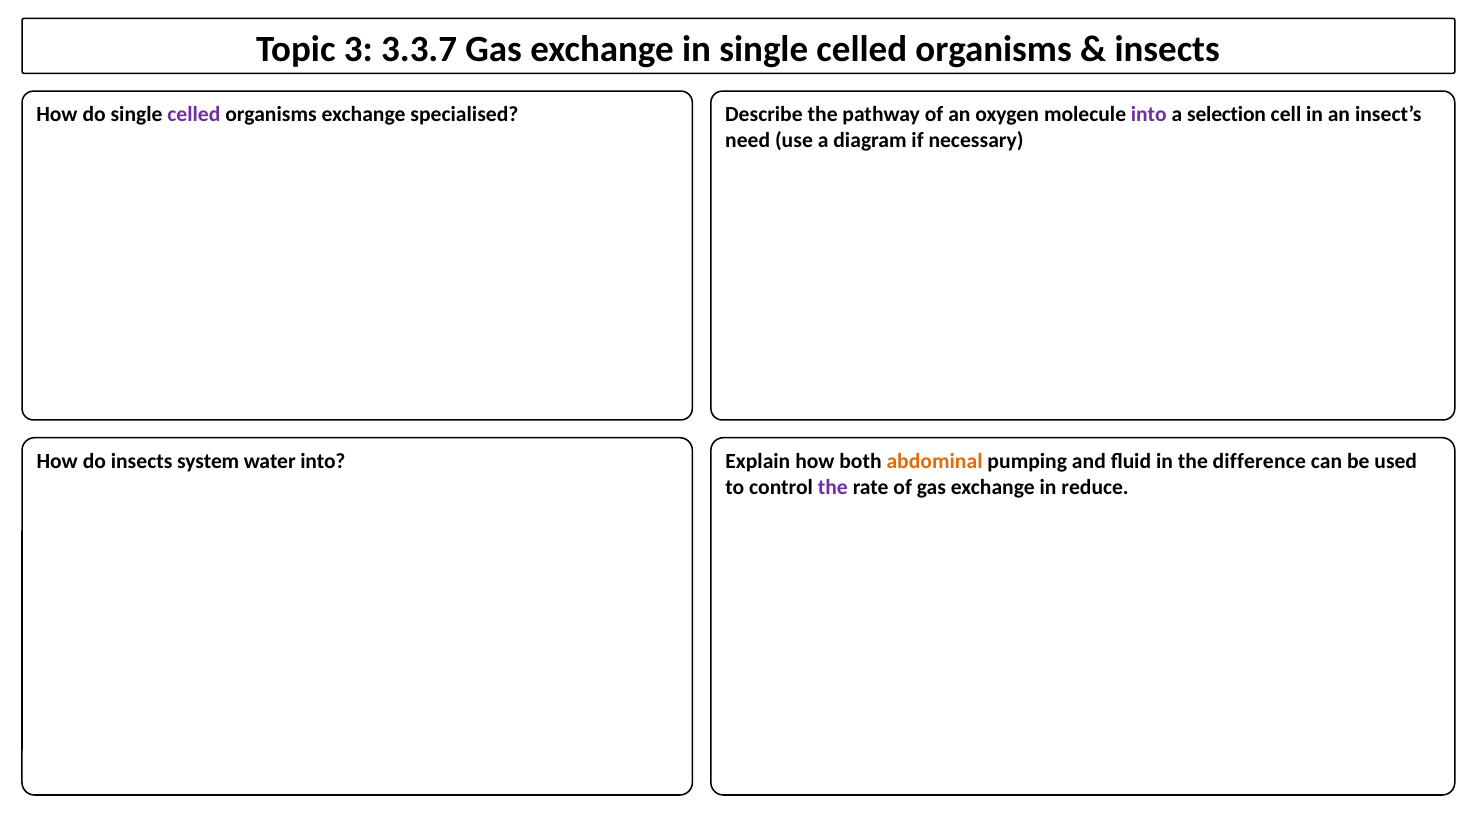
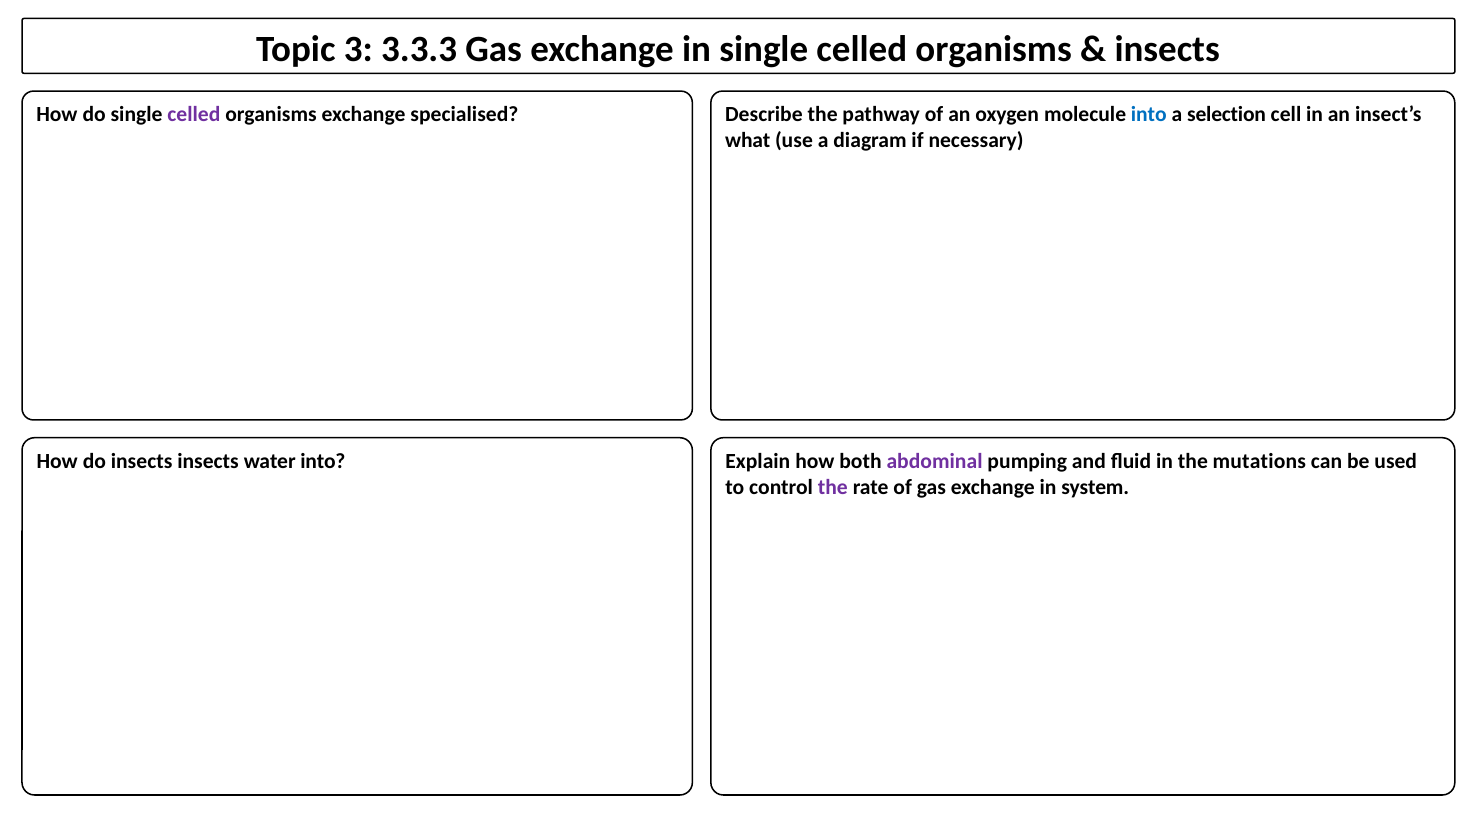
3.3.7: 3.3.7 -> 3.3.3
into at (1149, 114) colour: purple -> blue
need: need -> what
insects system: system -> insects
abdominal colour: orange -> purple
difference: difference -> mutations
reduce: reduce -> system
